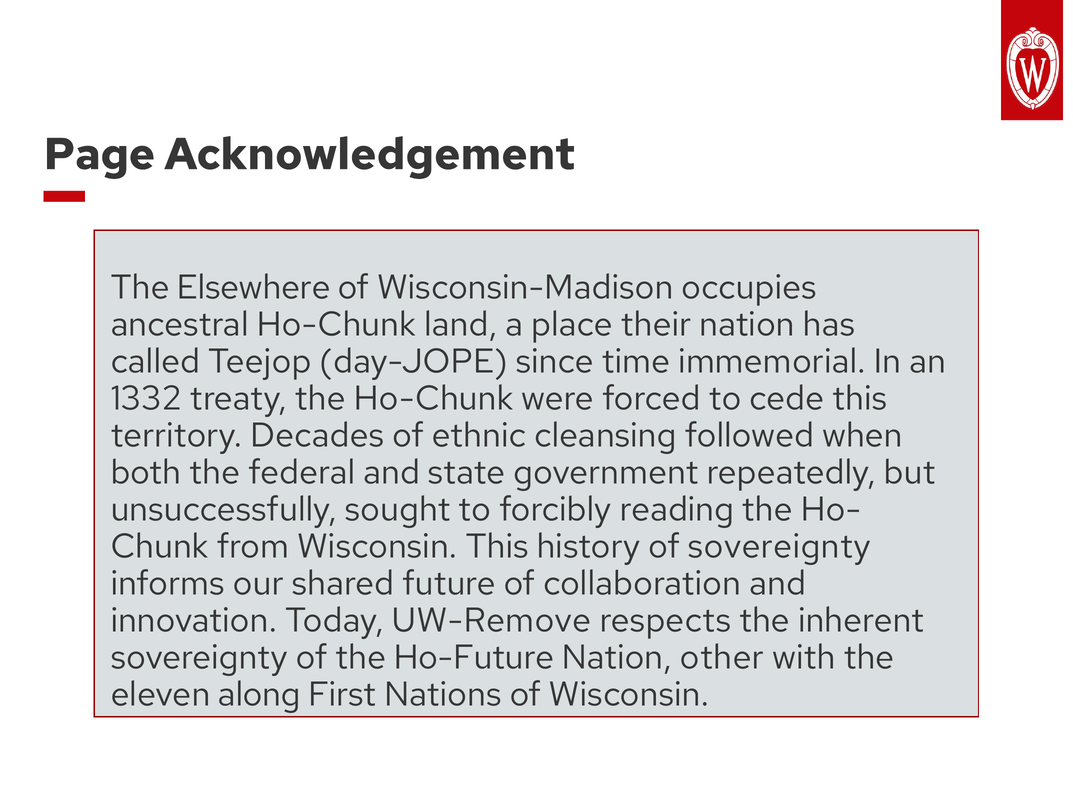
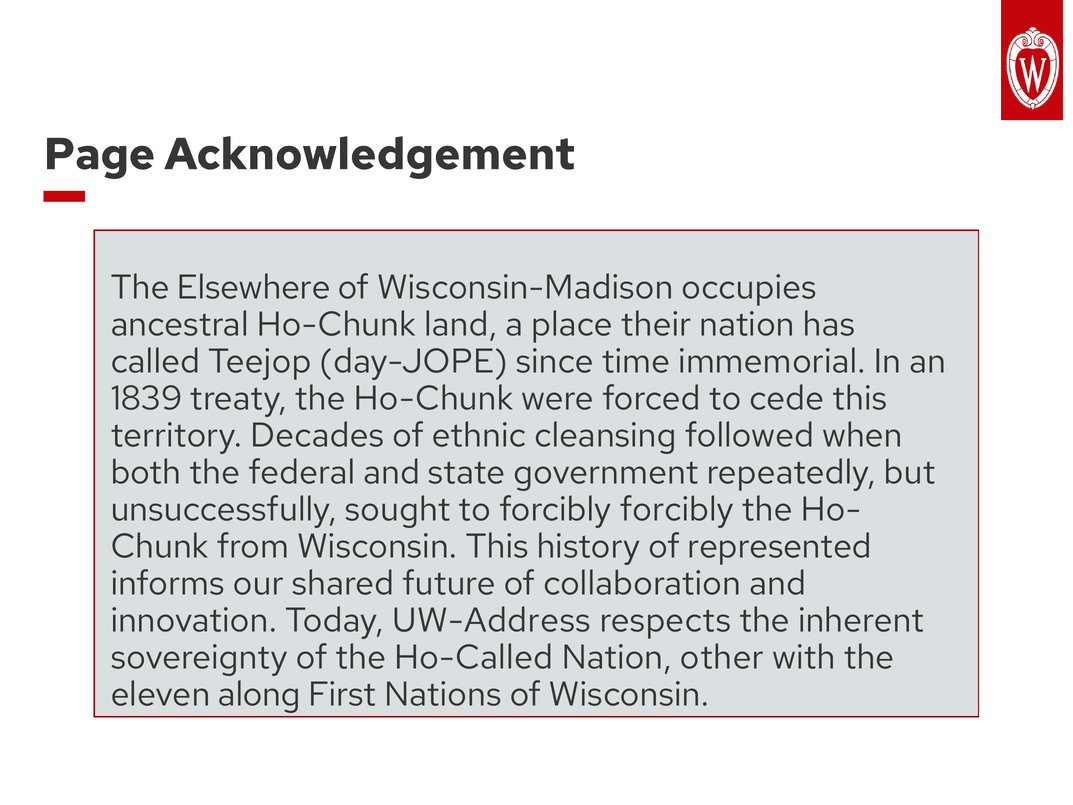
1332: 1332 -> 1839
forcibly reading: reading -> forcibly
of sovereignty: sovereignty -> represented
UW-Remove: UW-Remove -> UW-Address
Ho-Future: Ho-Future -> Ho-Called
